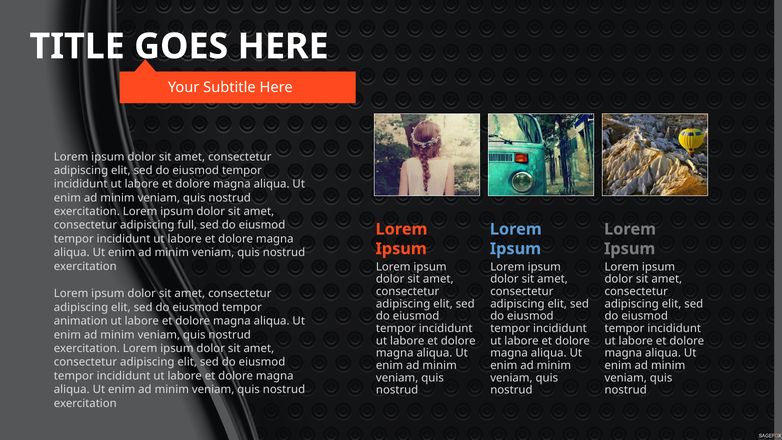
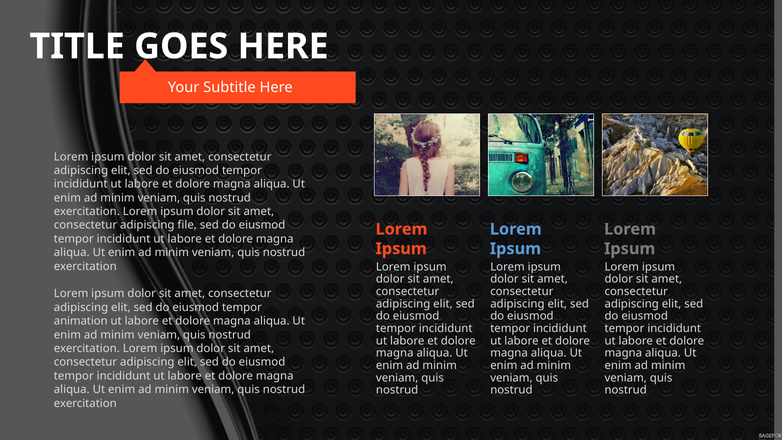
full: full -> file
